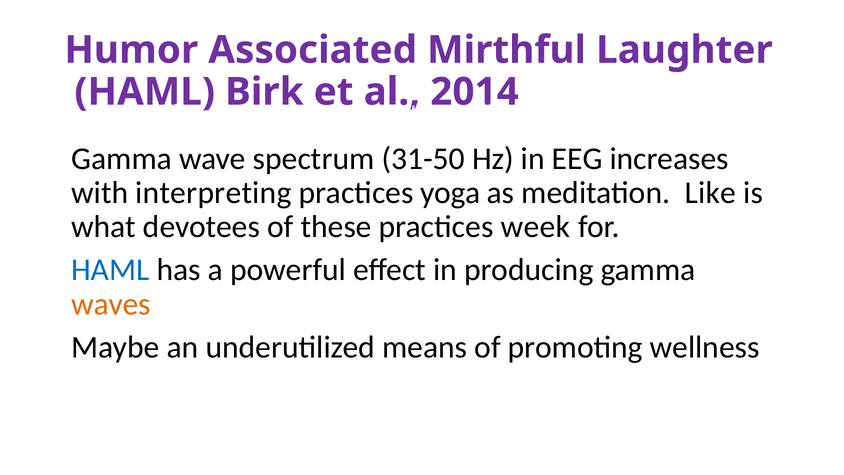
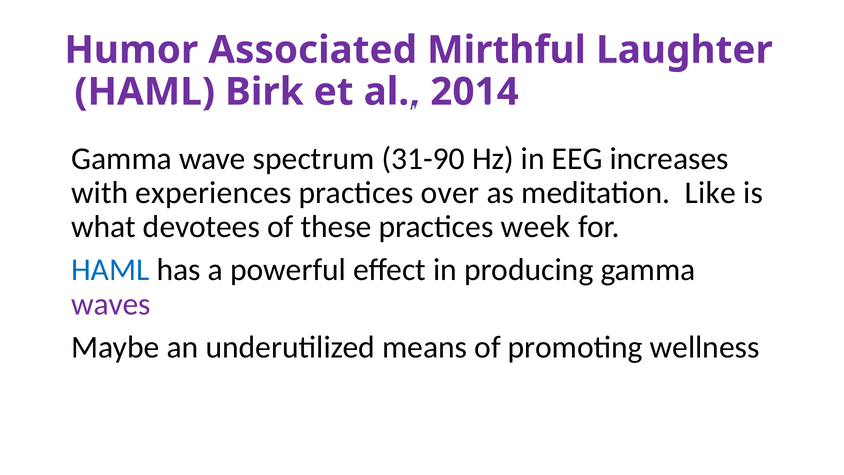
31-50: 31-50 -> 31-90
interpreting: interpreting -> experiences
yoga: yoga -> over
waves colour: orange -> purple
